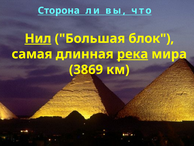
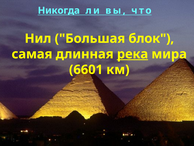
Сторона: Сторона -> Никогда
Нил underline: present -> none
3869: 3869 -> 6601
